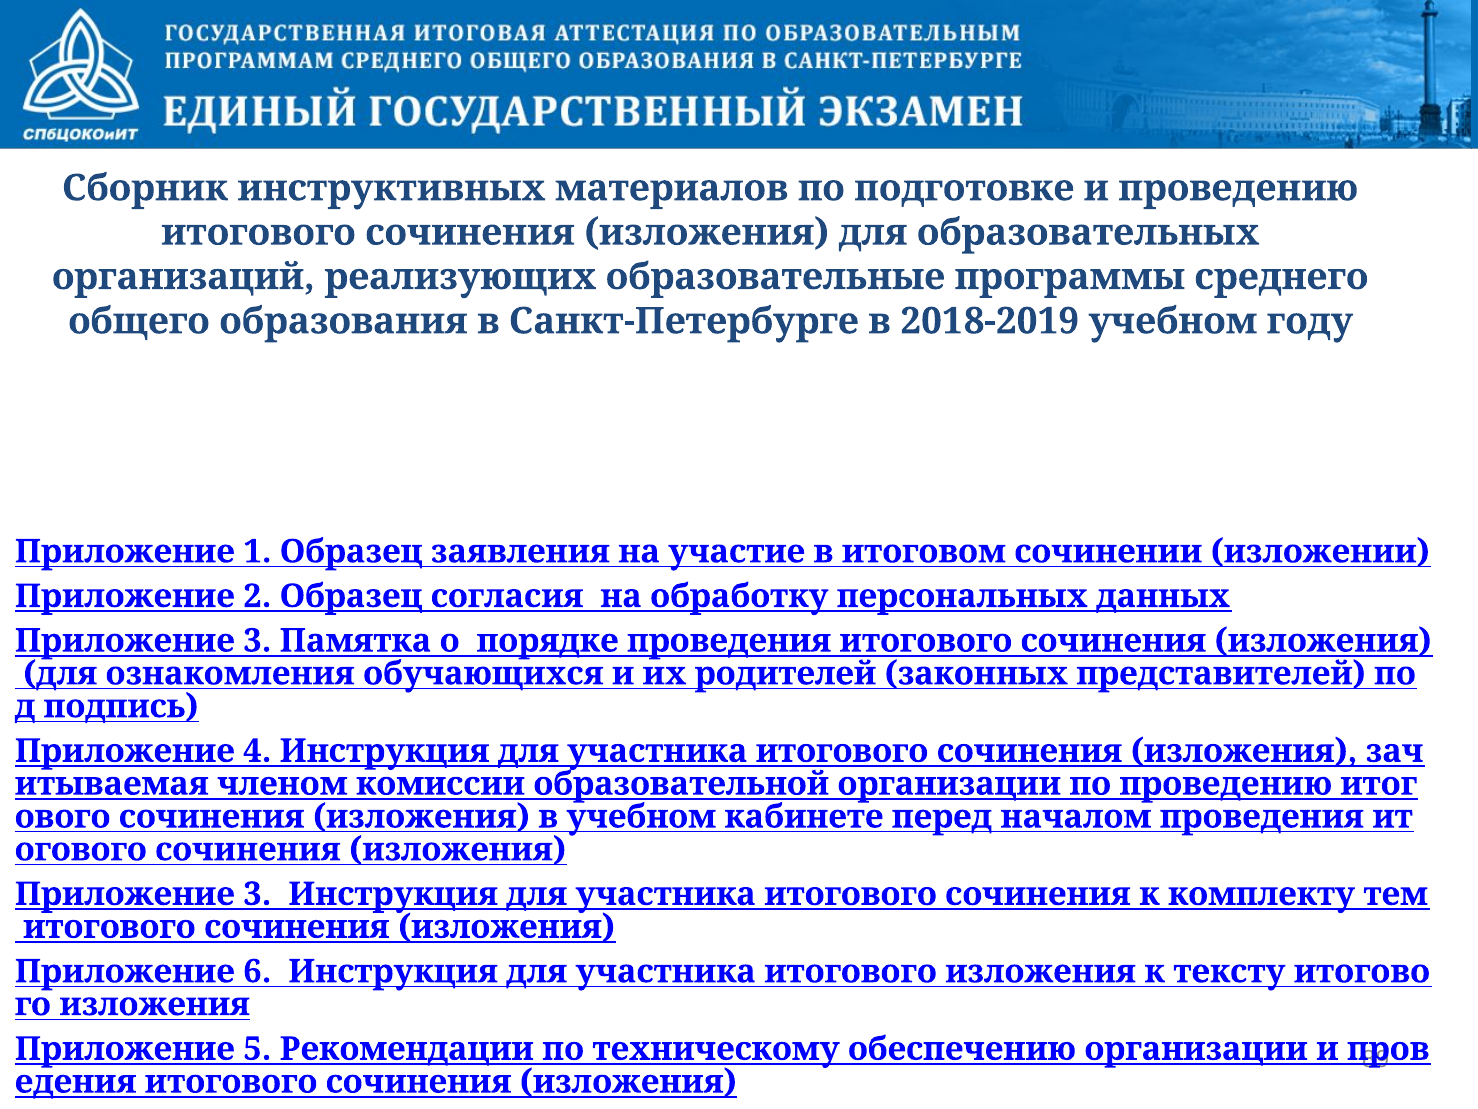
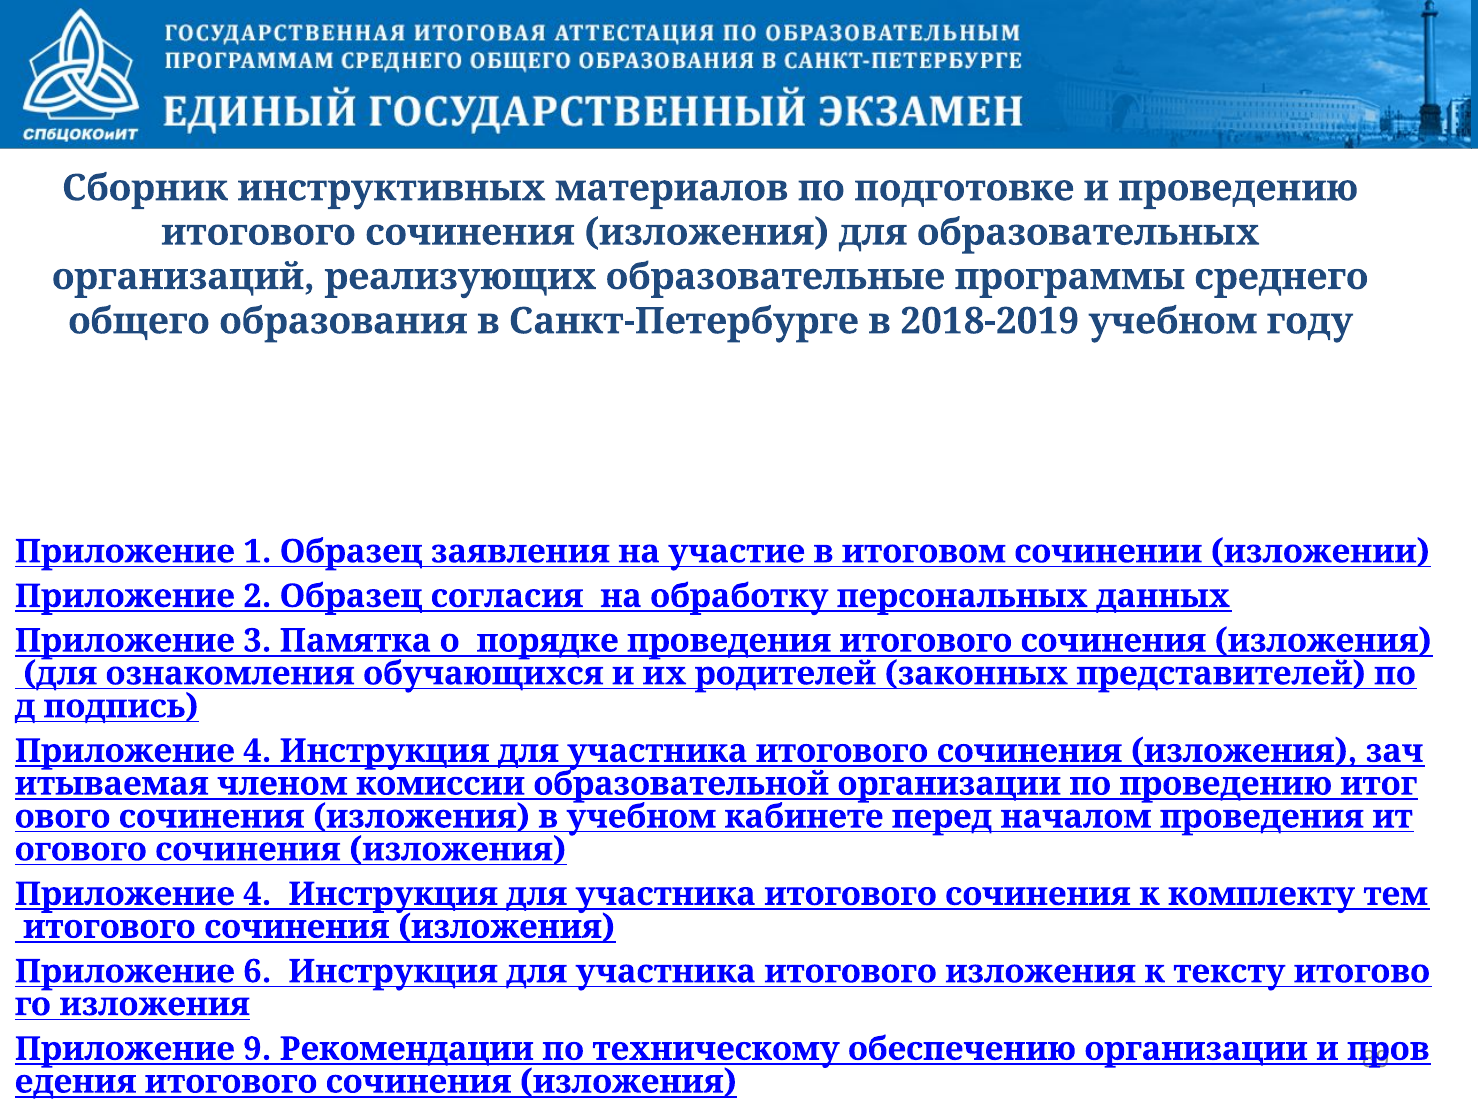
3 at (257, 894): 3 -> 4
5 at (257, 1048): 5 -> 9
